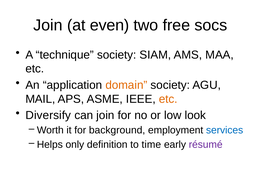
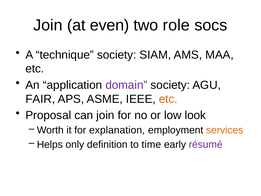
free: free -> role
domain colour: orange -> purple
MAIL: MAIL -> FAIR
Diversify: Diversify -> Proposal
background: background -> explanation
services colour: blue -> orange
